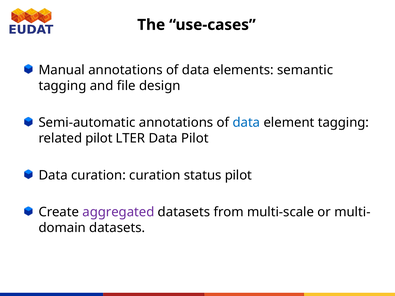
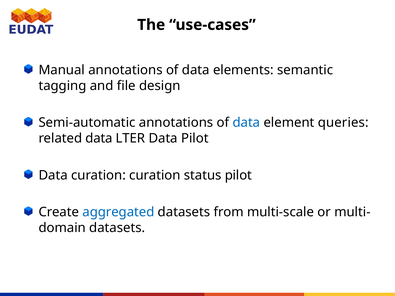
element tagging: tagging -> queries
related pilot: pilot -> data
aggregated colour: purple -> blue
